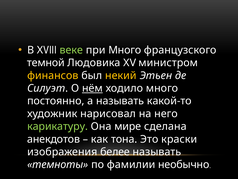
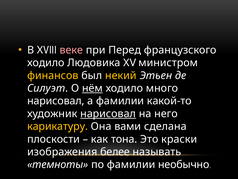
веке colour: light green -> pink
при Много: Много -> Перед
темной at (46, 63): темной -> ходило
постоянно at (56, 101): постоянно -> нарисовал
а называть: называть -> фамилии
нарисовал at (108, 113) underline: none -> present
карикатуру colour: light green -> yellow
мире: мире -> вами
анекдотов: анекдотов -> плоскости
